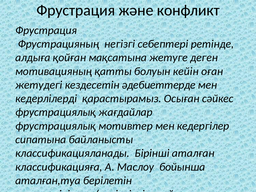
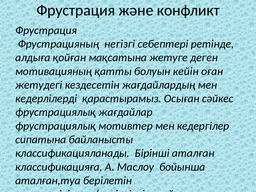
әдебиеттерде: әдебиеттерде -> жағдайлардың
